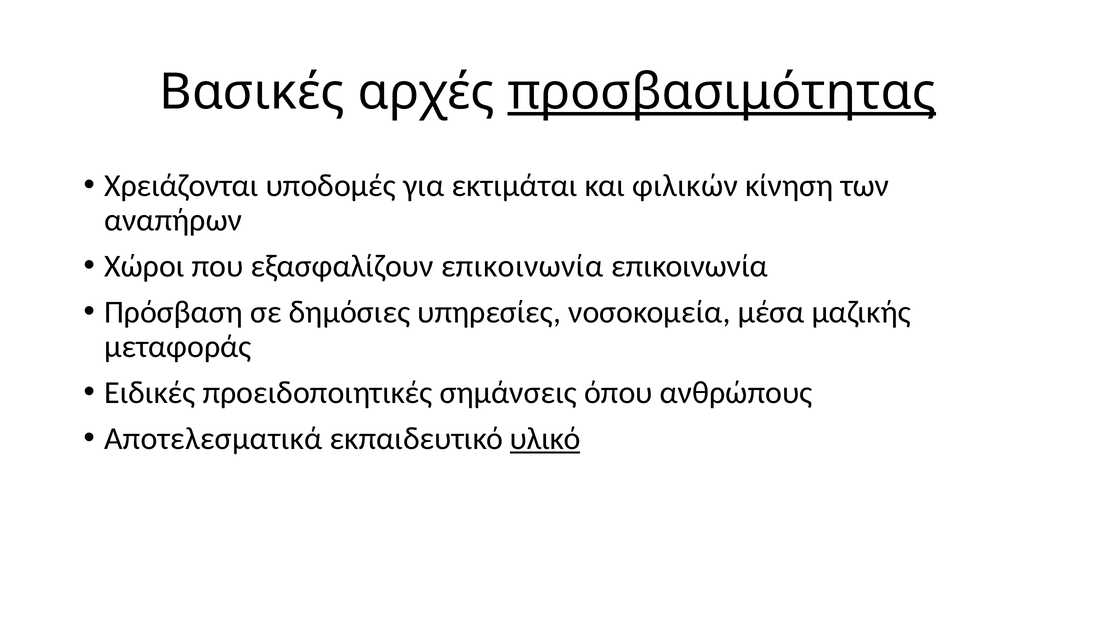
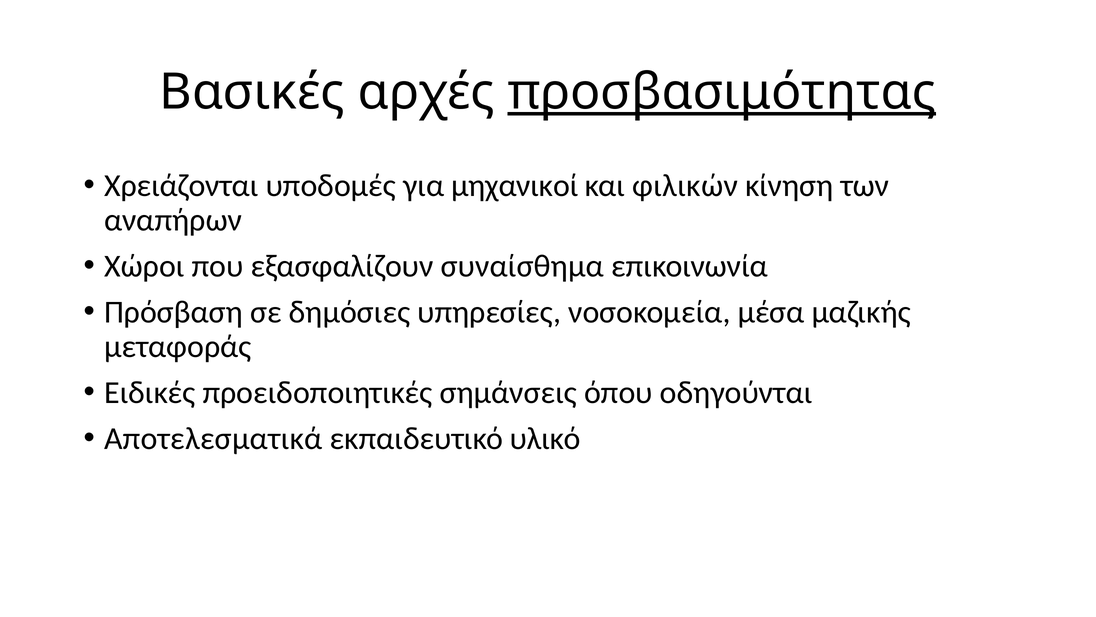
εκτιμάται: εκτιμάται -> μηχανικοί
εξασφαλίζουν επικοινωνία: επικοινωνία -> συναίσθημα
ανθρώπους: ανθρώπους -> οδηγούνται
υλικό underline: present -> none
